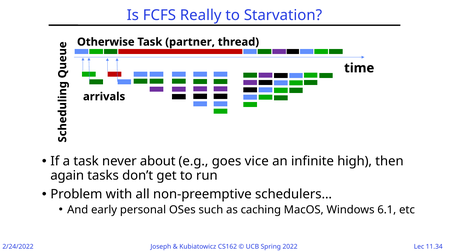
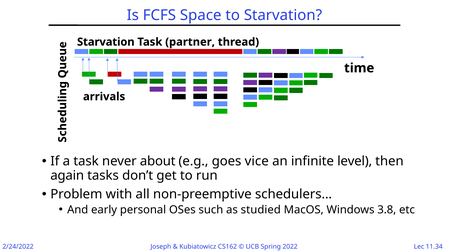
Really: Really -> Space
Otherwise at (106, 42): Otherwise -> Starvation
high: high -> level
caching: caching -> studied
6.1: 6.1 -> 3.8
